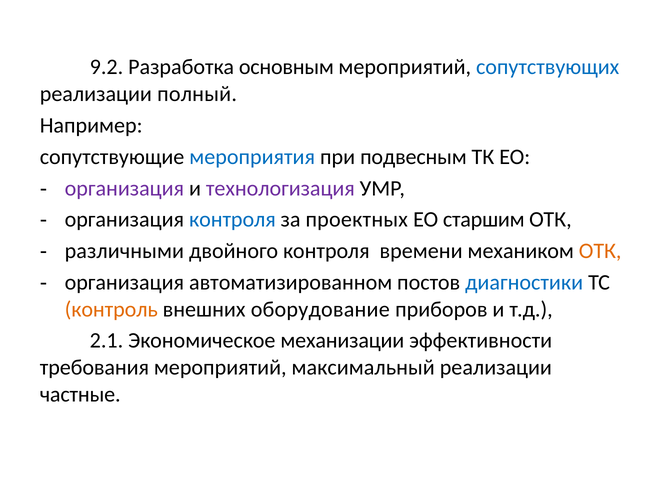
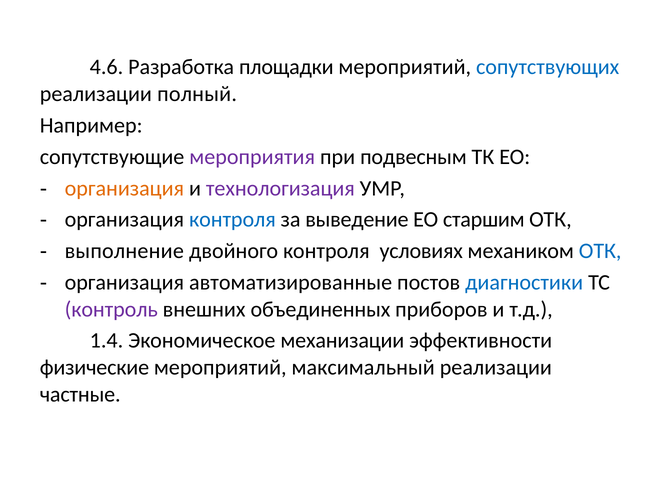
9.2: 9.2 -> 4.6
основным: основным -> площадки
мероприятия colour: blue -> purple
организация at (124, 188) colour: purple -> orange
проектных: проектных -> выведение
различными: различными -> выполнение
времени: времени -> условиях
ОТК at (600, 251) colour: orange -> blue
автоматизированном: автоматизированном -> автоматизированные
контроль colour: orange -> purple
оборудование: оборудование -> объединенных
2.1: 2.1 -> 1.4
требования: требования -> физические
